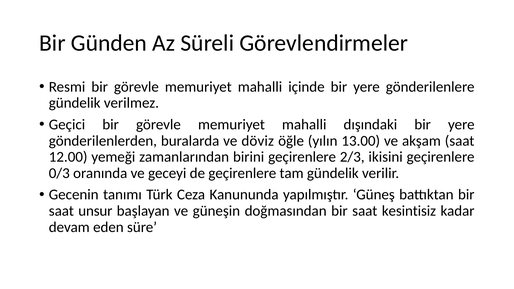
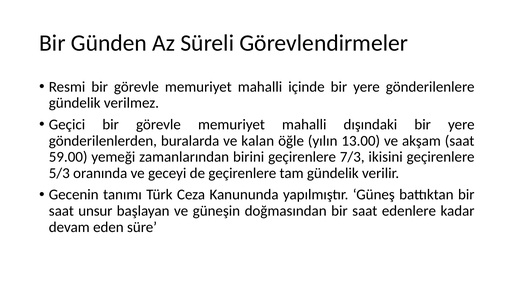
döviz: döviz -> kalan
12.00: 12.00 -> 59.00
2/3: 2/3 -> 7/3
0/3: 0/3 -> 5/3
kesintisiz: kesintisiz -> edenlere
